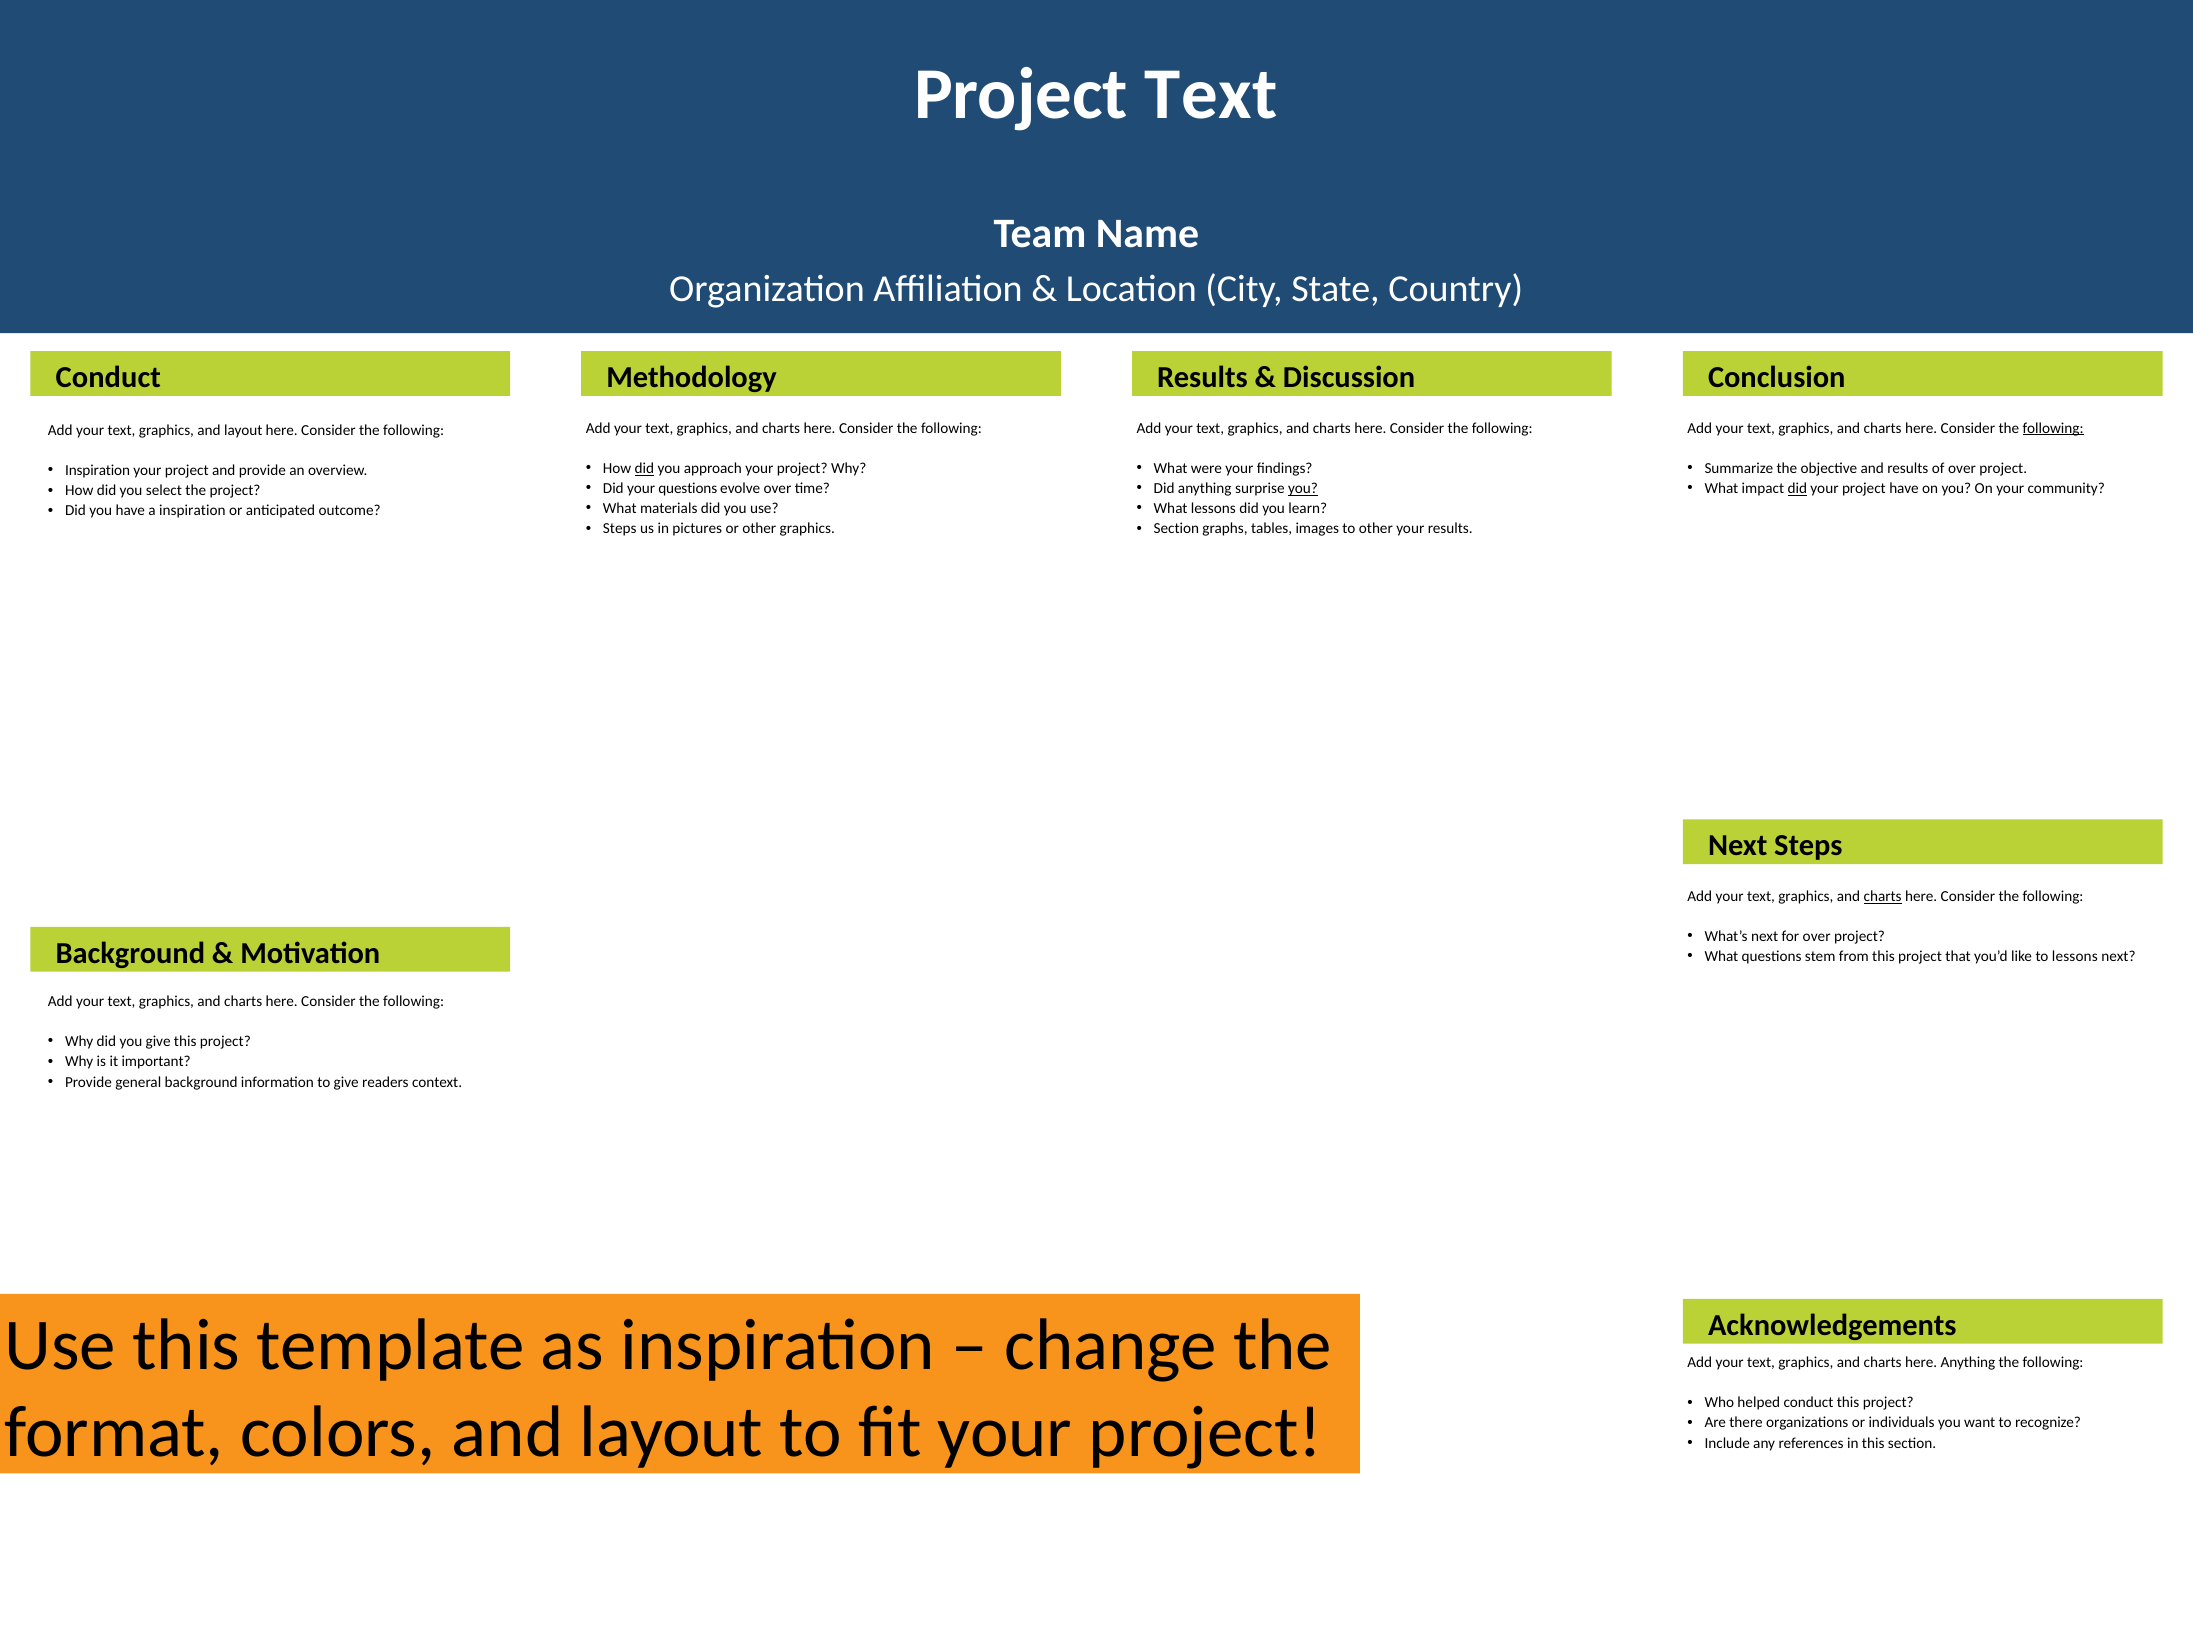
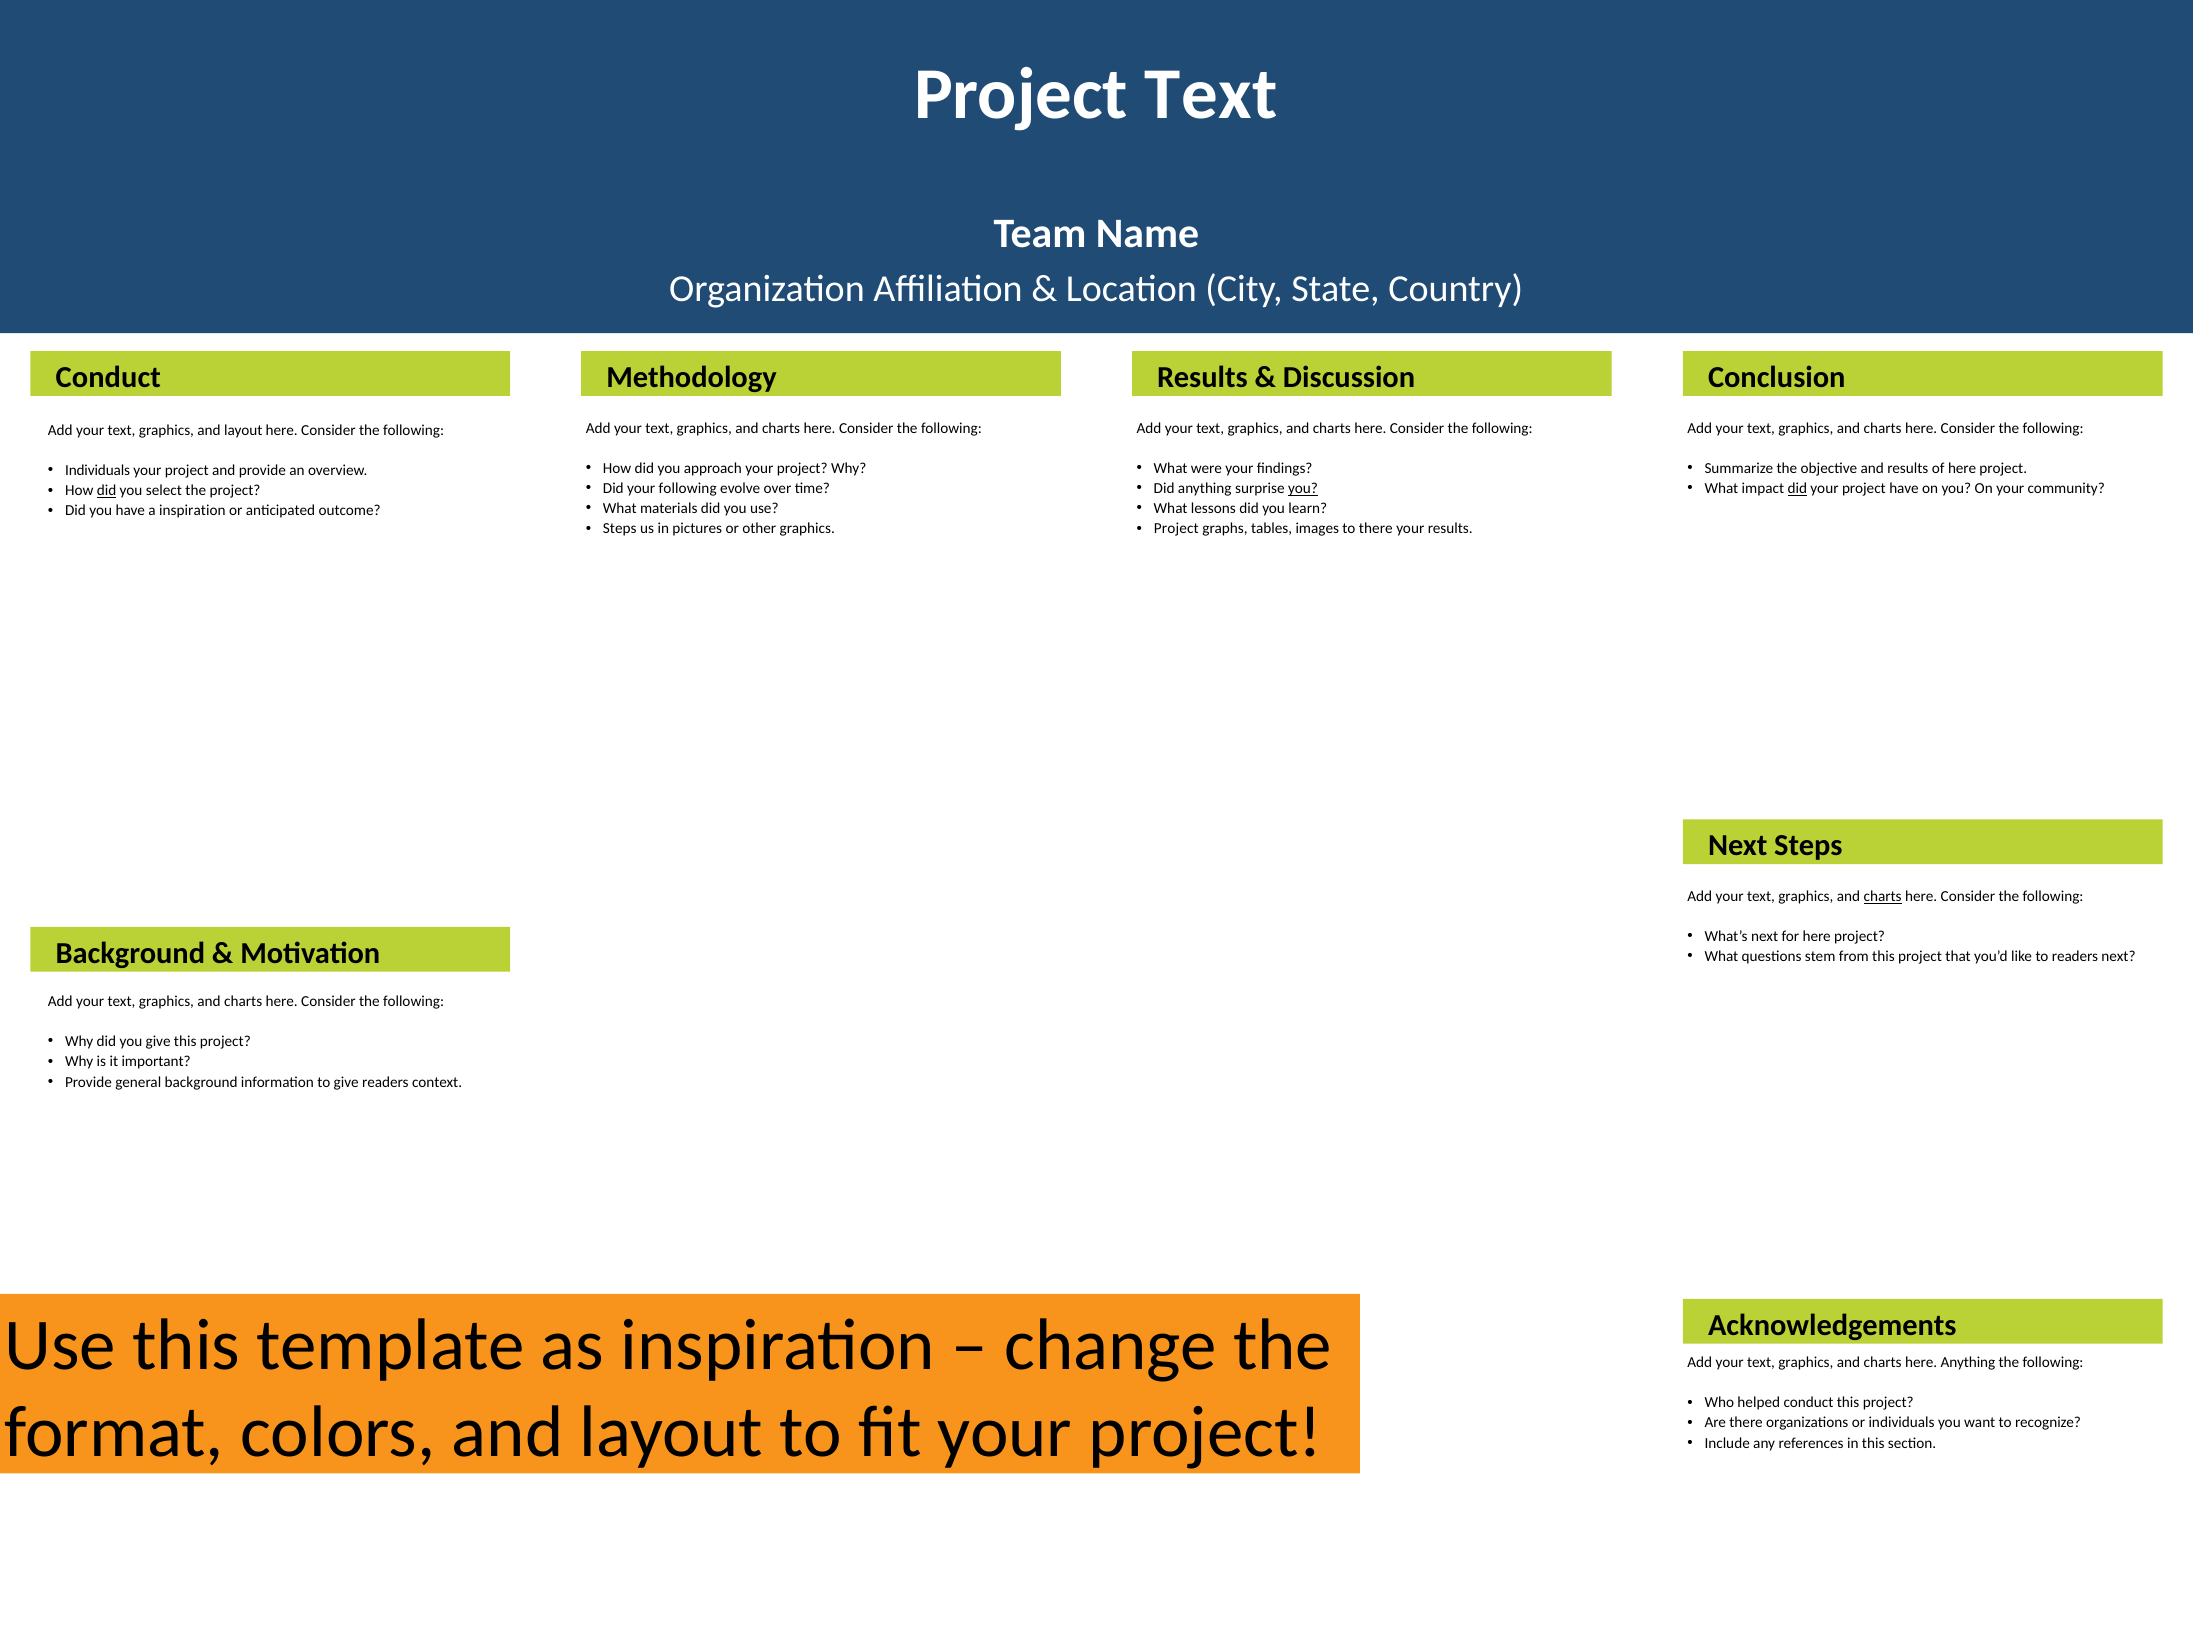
following at (2053, 428) underline: present -> none
did at (644, 469) underline: present -> none
of over: over -> here
Inspiration at (98, 471): Inspiration -> Individuals
your questions: questions -> following
did at (107, 491) underline: none -> present
Section at (1176, 529): Section -> Project
to other: other -> there
for over: over -> here
to lessons: lessons -> readers
